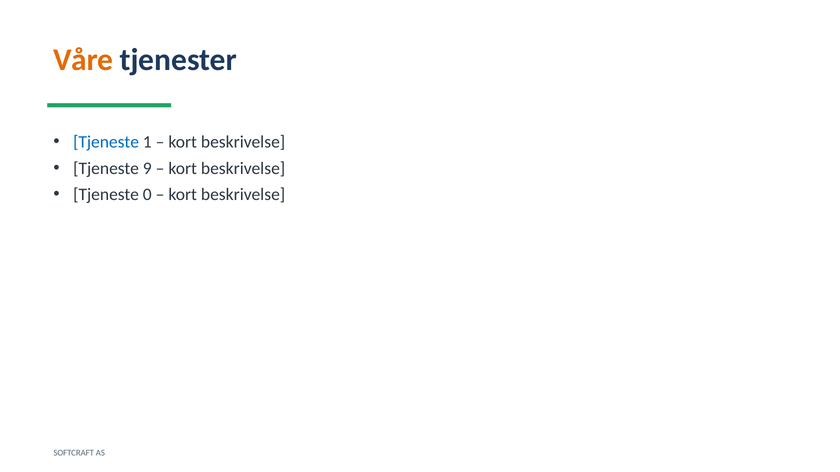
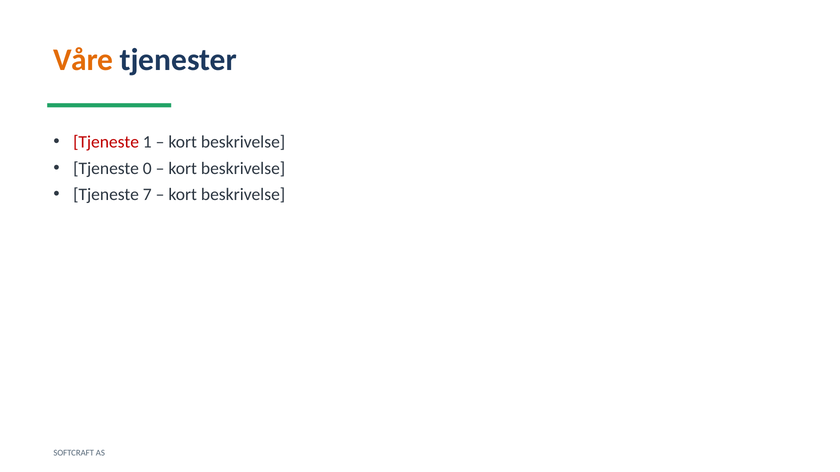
Tjeneste at (106, 142) colour: blue -> red
9: 9 -> 0
0: 0 -> 7
